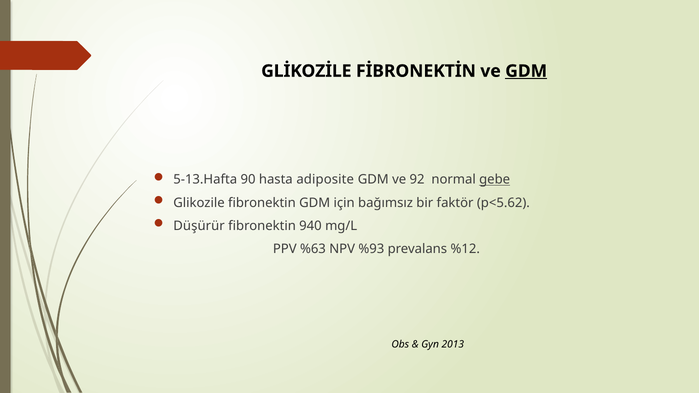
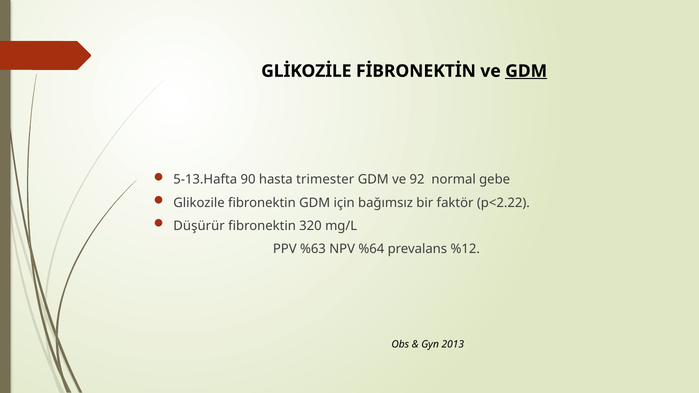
adiposite: adiposite -> trimester
gebe underline: present -> none
p<5.62: p<5.62 -> p<2.22
940: 940 -> 320
%93: %93 -> %64
